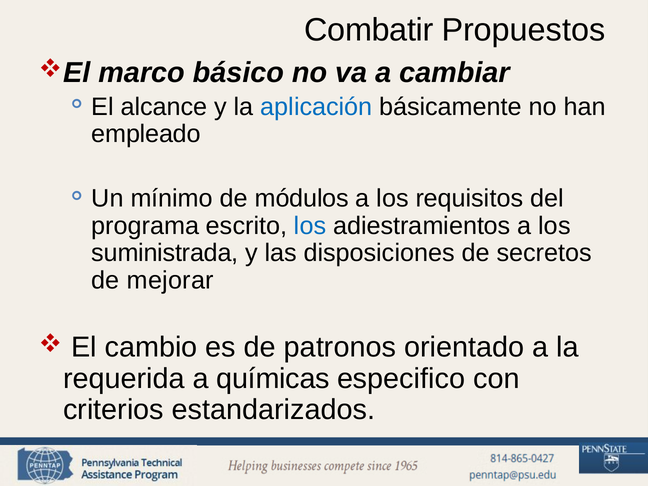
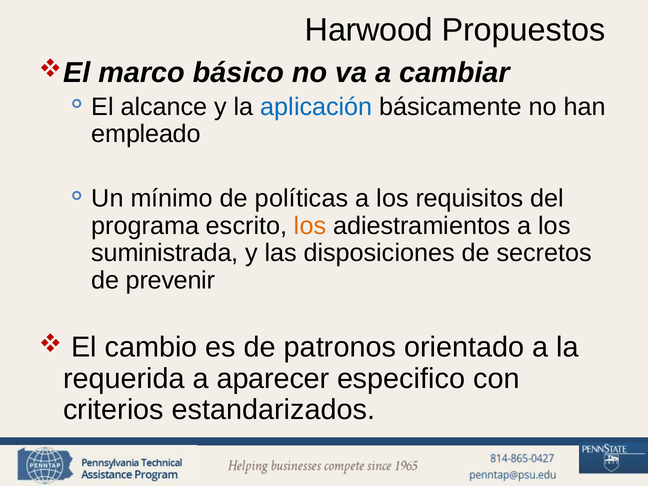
Combatir: Combatir -> Harwood
módulos: módulos -> políticas
los at (310, 226) colour: blue -> orange
mejorar: mejorar -> prevenir
químicas: químicas -> aparecer
